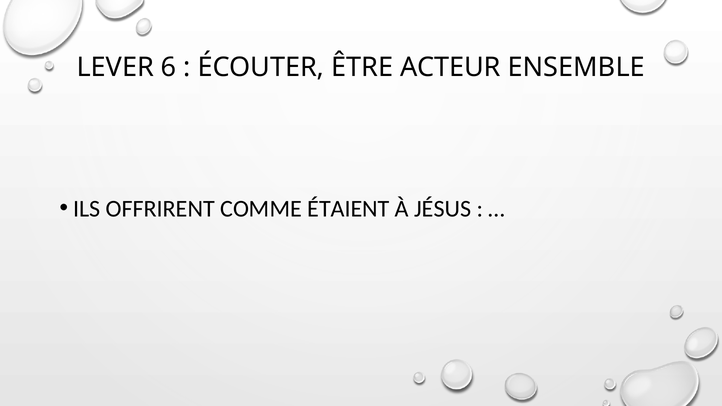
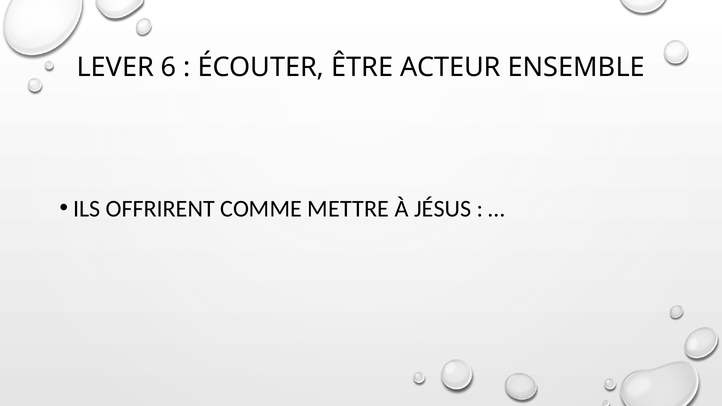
ÉTAIENT: ÉTAIENT -> METTRE
